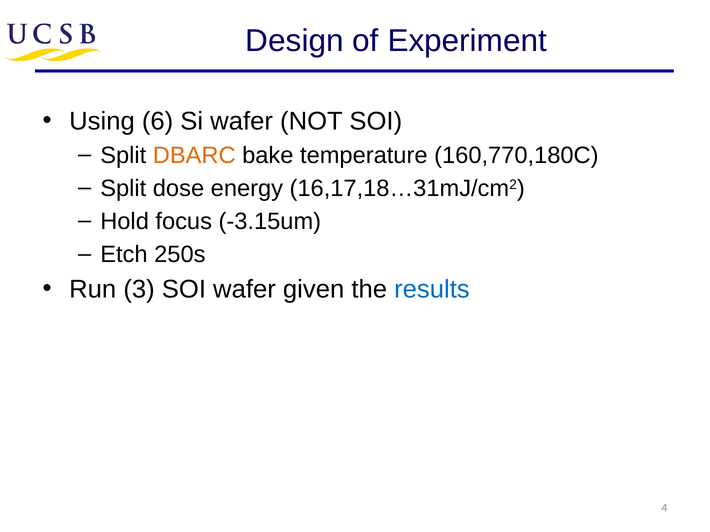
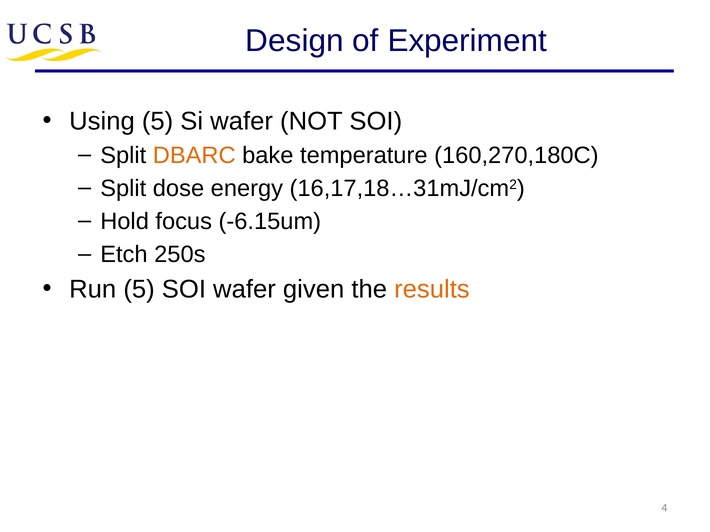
Using 6: 6 -> 5
160,770,180C: 160,770,180C -> 160,270,180C
-3.15um: -3.15um -> -6.15um
Run 3: 3 -> 5
results colour: blue -> orange
